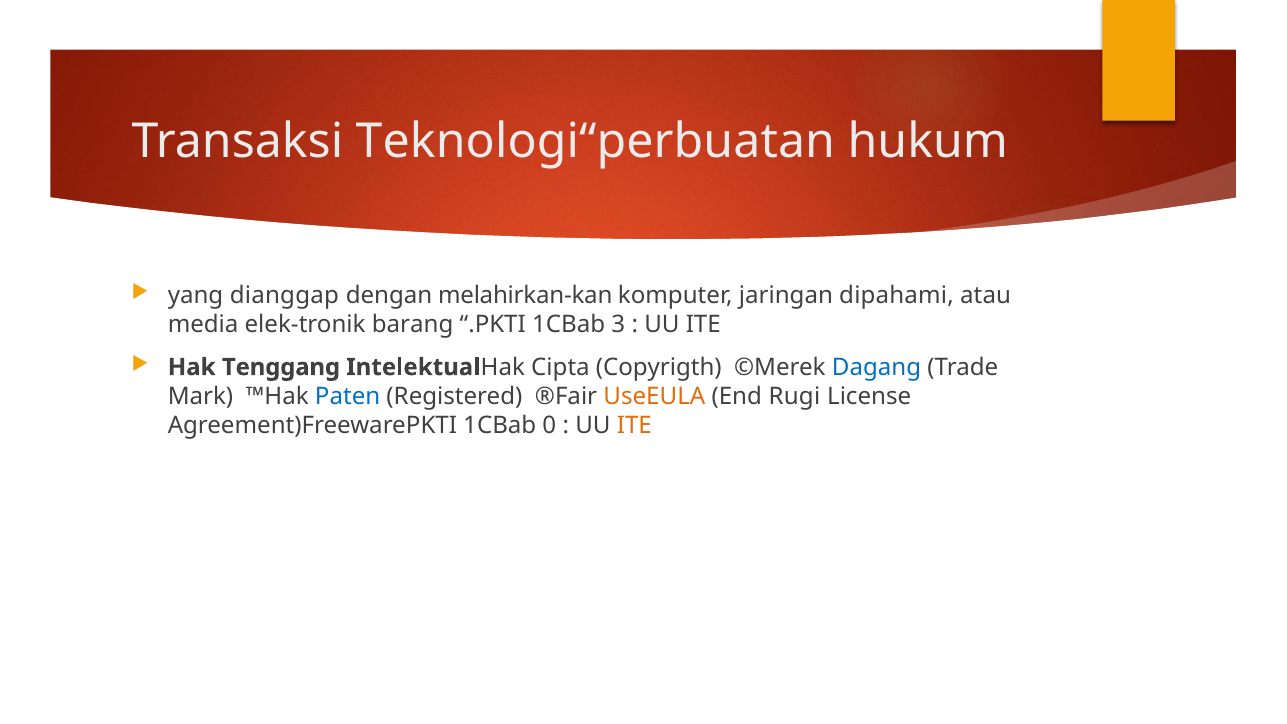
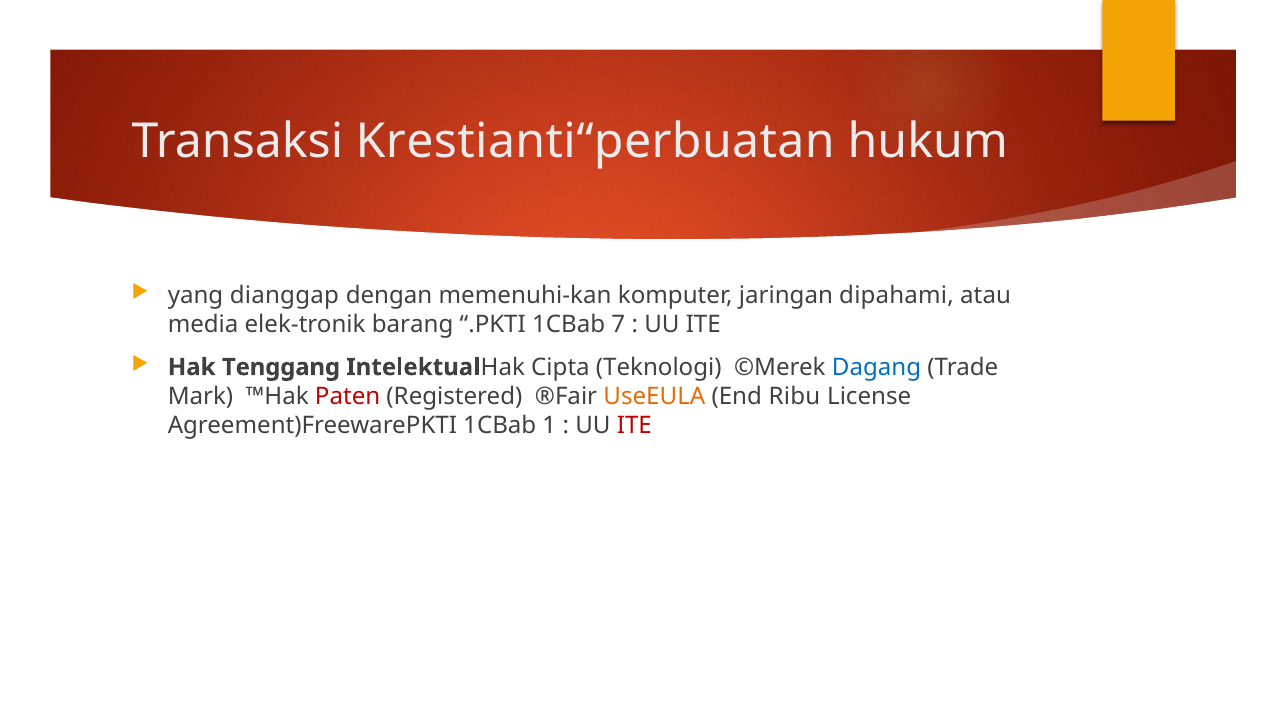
Teknologi“perbuatan: Teknologi“perbuatan -> Krestianti“perbuatan
melahirkan-kan: melahirkan-kan -> memenuhi-kan
3: 3 -> 7
Copyrigth: Copyrigth -> Teknologi
Paten colour: blue -> red
Rugi: Rugi -> Ribu
0: 0 -> 1
ITE at (634, 425) colour: orange -> red
